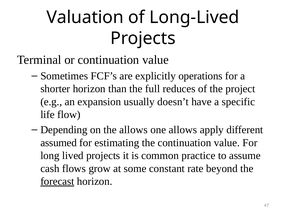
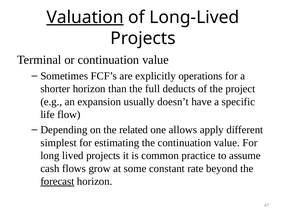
Valuation underline: none -> present
reduces: reduces -> deducts
the allows: allows -> related
assumed: assumed -> simplest
